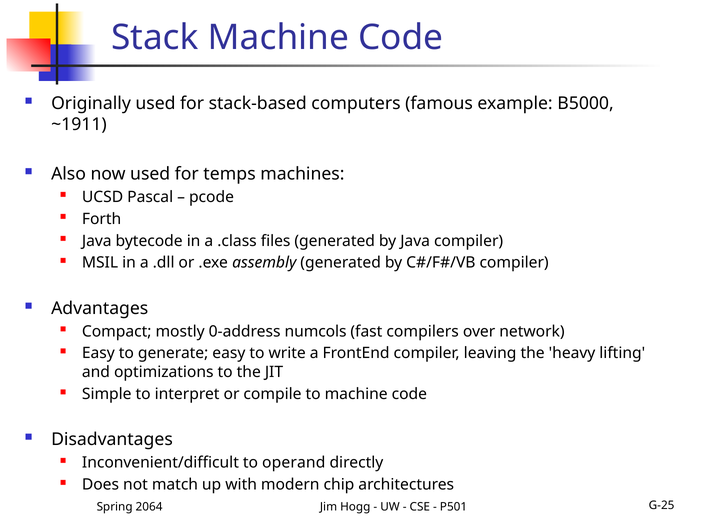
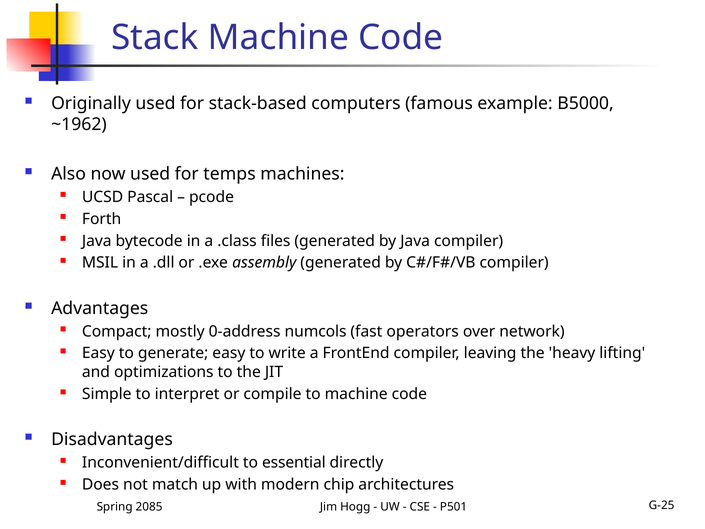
~1911: ~1911 -> ~1962
compilers: compilers -> operators
operand: operand -> essential
2064: 2064 -> 2085
